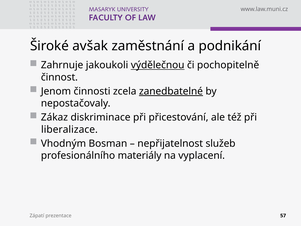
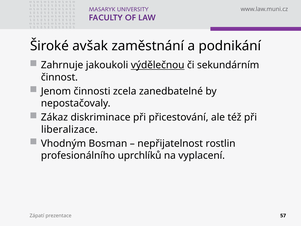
pochopitelně: pochopitelně -> sekundárním
zanedbatelné underline: present -> none
služeb: služeb -> rostlin
materiály: materiály -> uprchlíků
